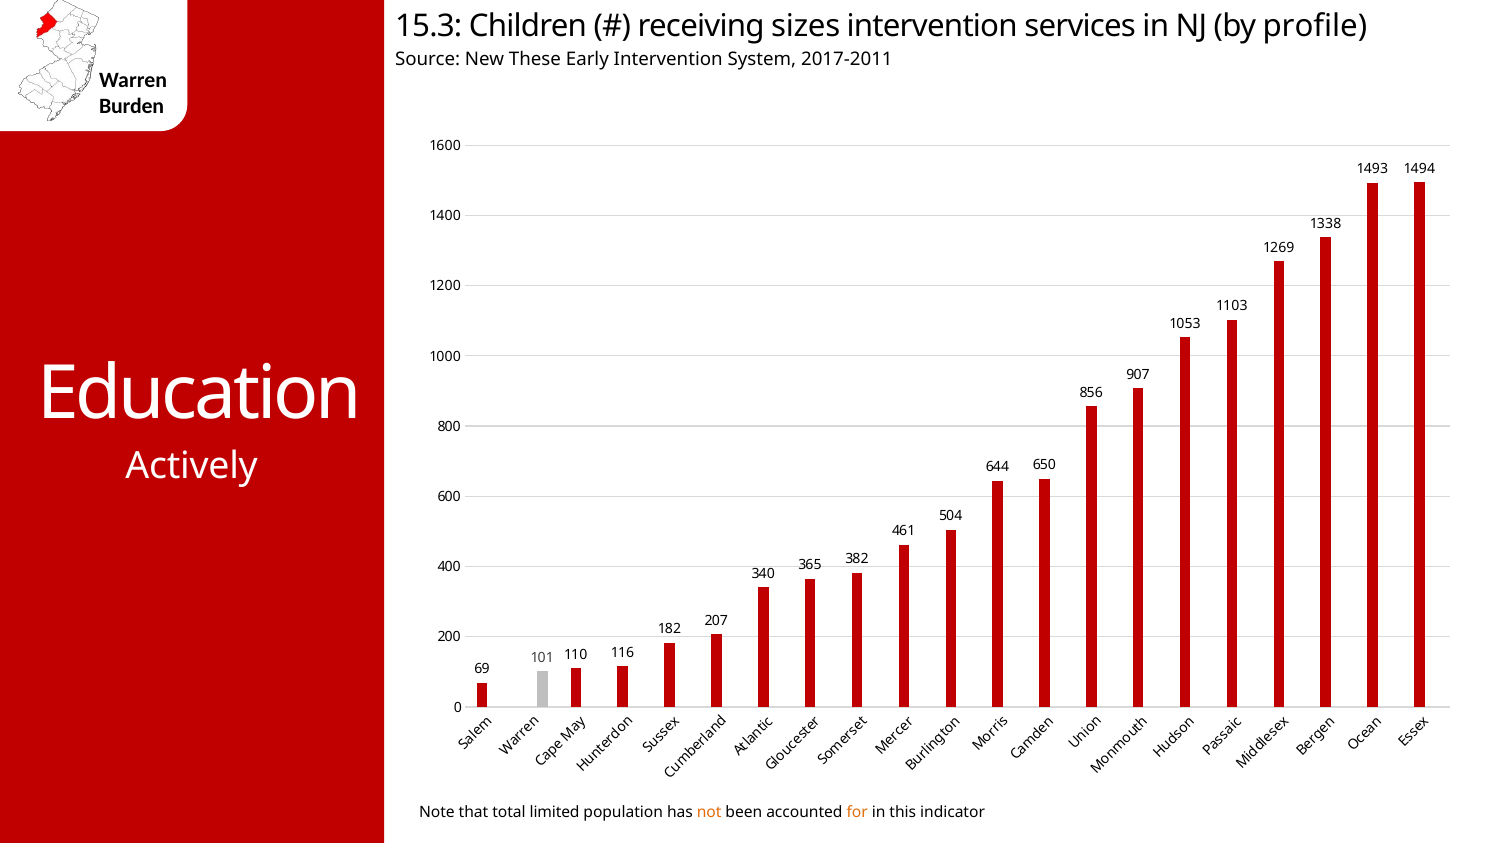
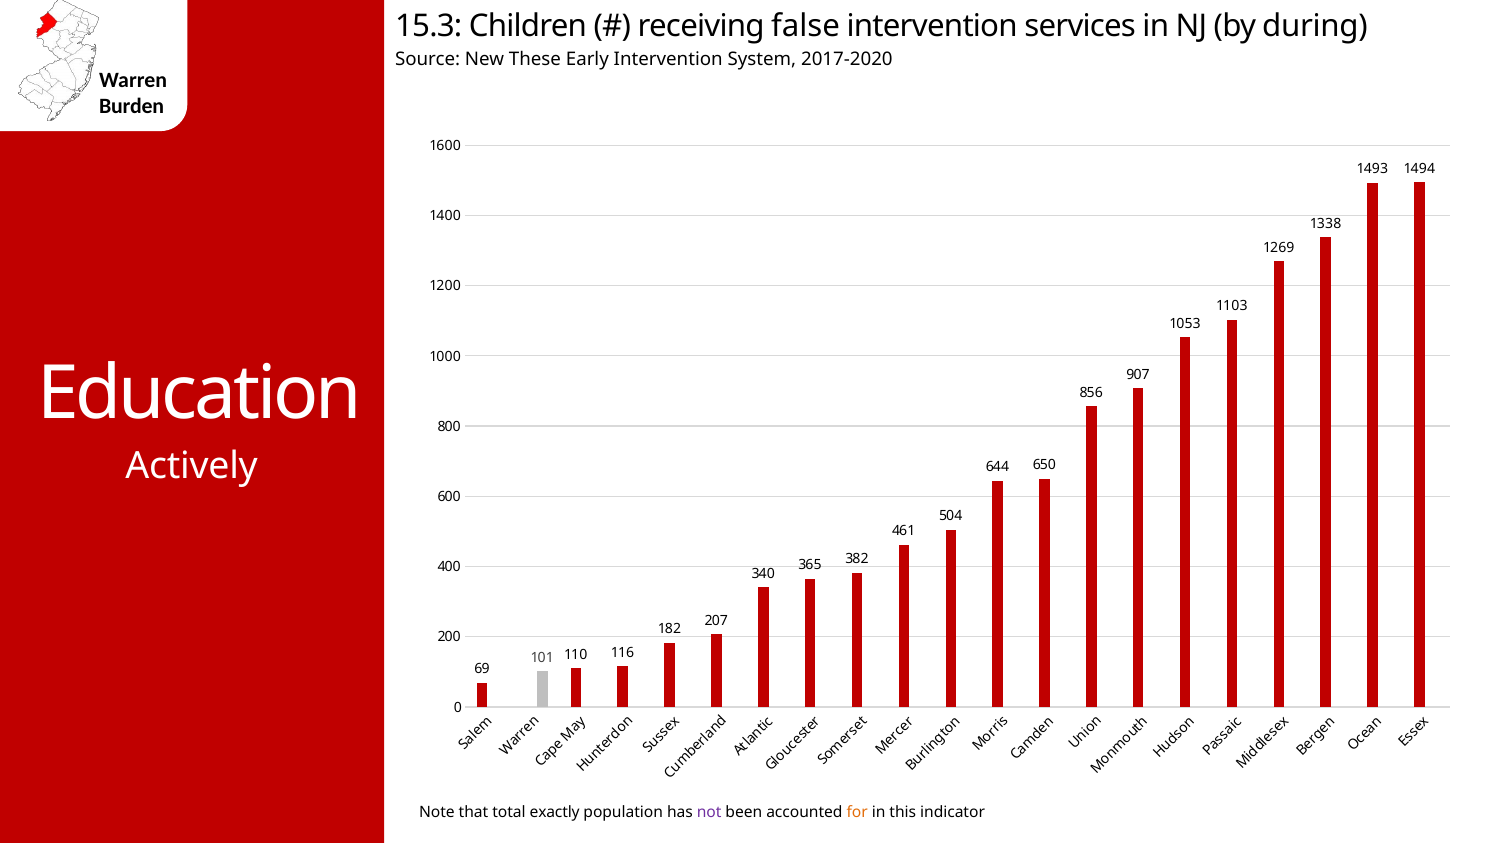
sizes: sizes -> false
profile: profile -> during
2017-2011: 2017-2011 -> 2017-2020
limited: limited -> exactly
not colour: orange -> purple
